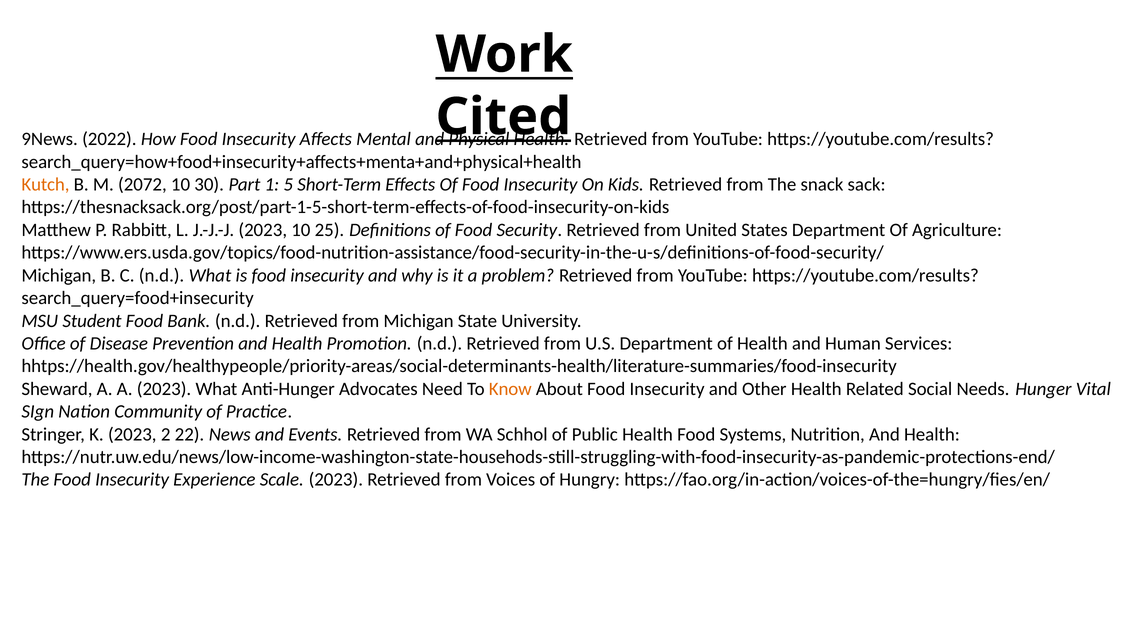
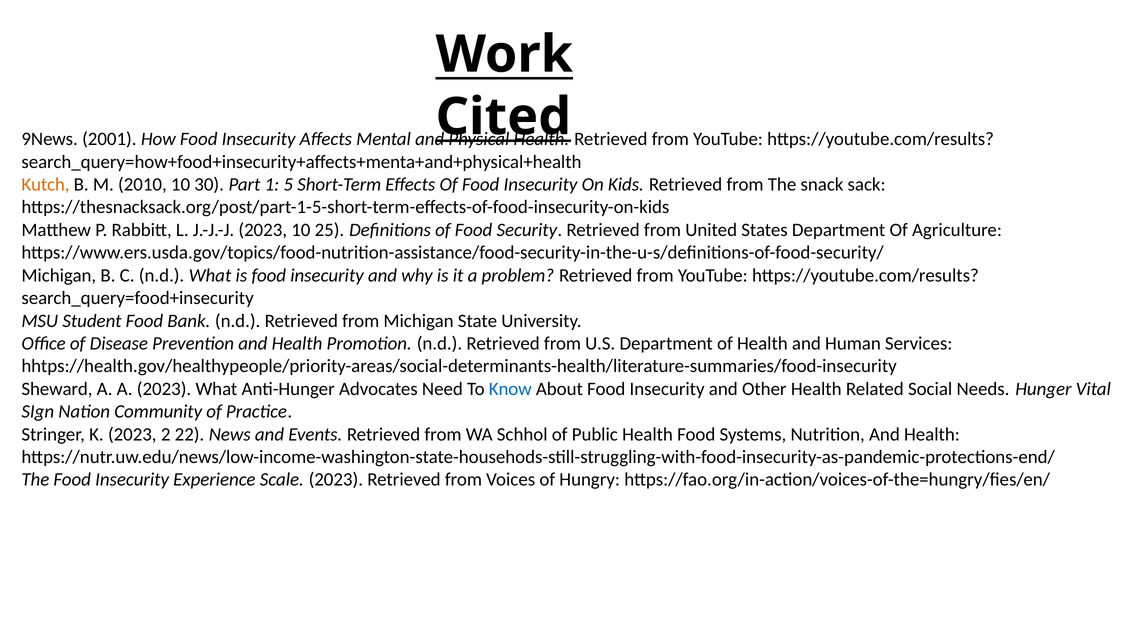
2022: 2022 -> 2001
2072: 2072 -> 2010
Know colour: orange -> blue
